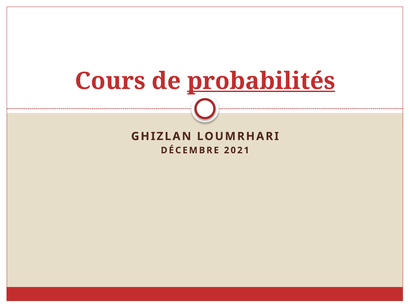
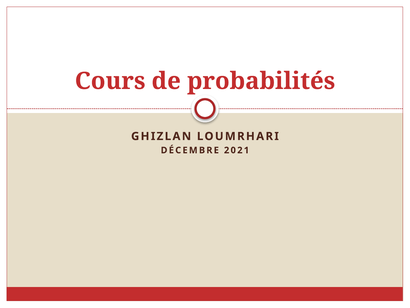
probabilités underline: present -> none
